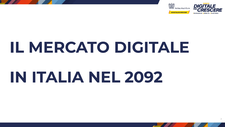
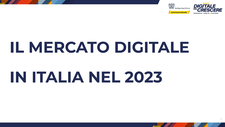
2092: 2092 -> 2023
